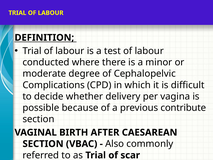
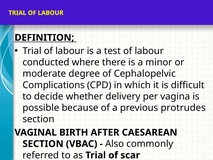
contribute: contribute -> protrudes
